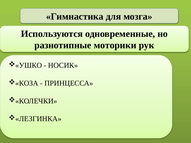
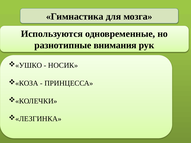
моторики: моторики -> внимания
